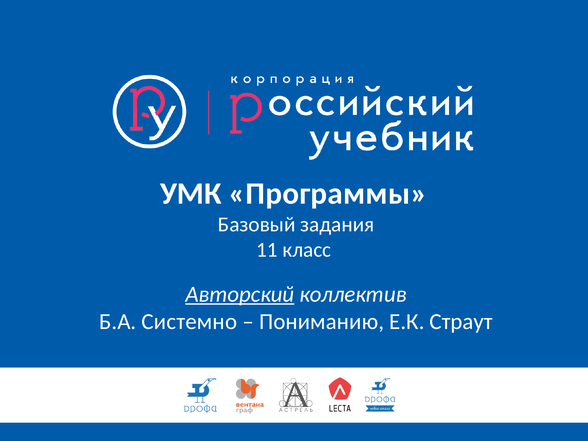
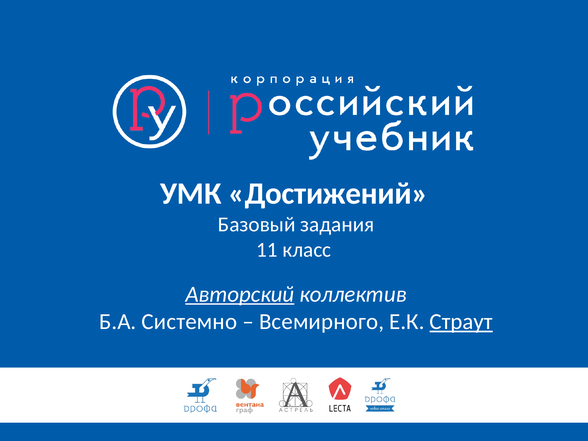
Программы: Программы -> Достижений
Пониманию: Пониманию -> Всемирного
Страут underline: none -> present
